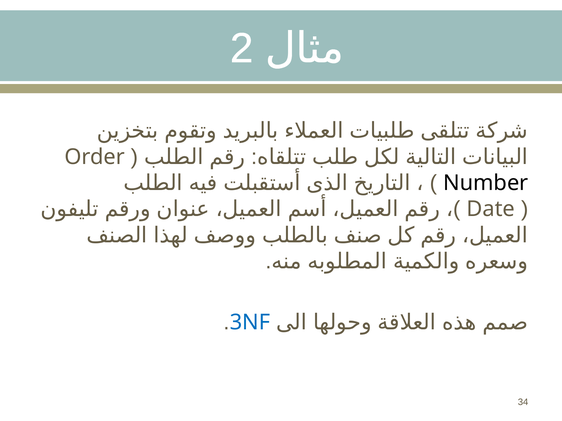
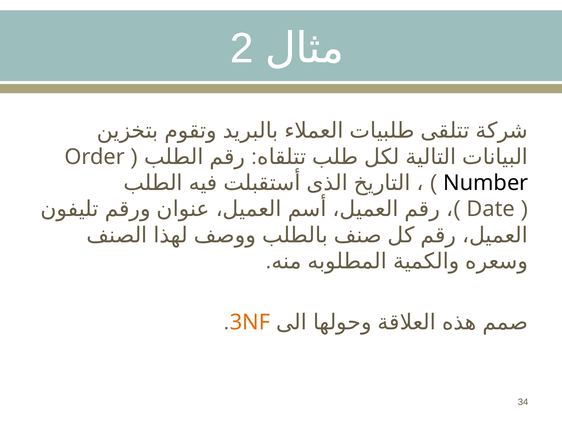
3NF colour: blue -> orange
